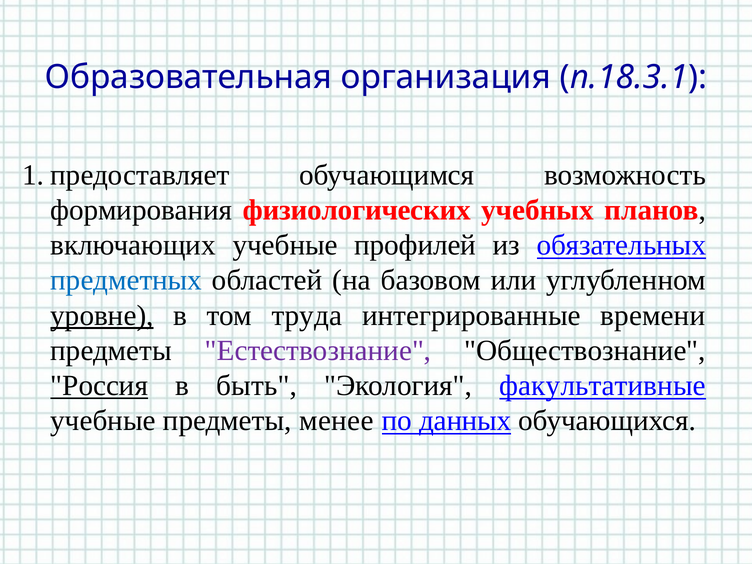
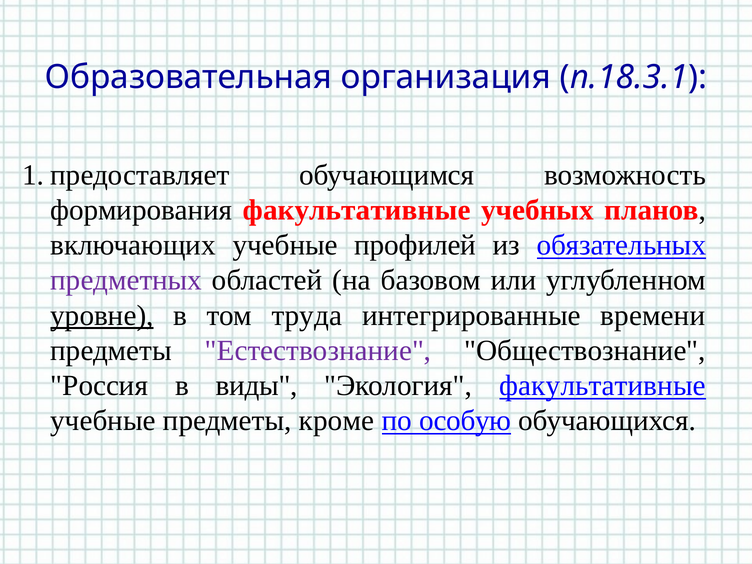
формирования физиологических: физиологических -> факультативные
предметных colour: blue -> purple
Россия underline: present -> none
быть: быть -> виды
менее: менее -> кроме
данных: данных -> особую
